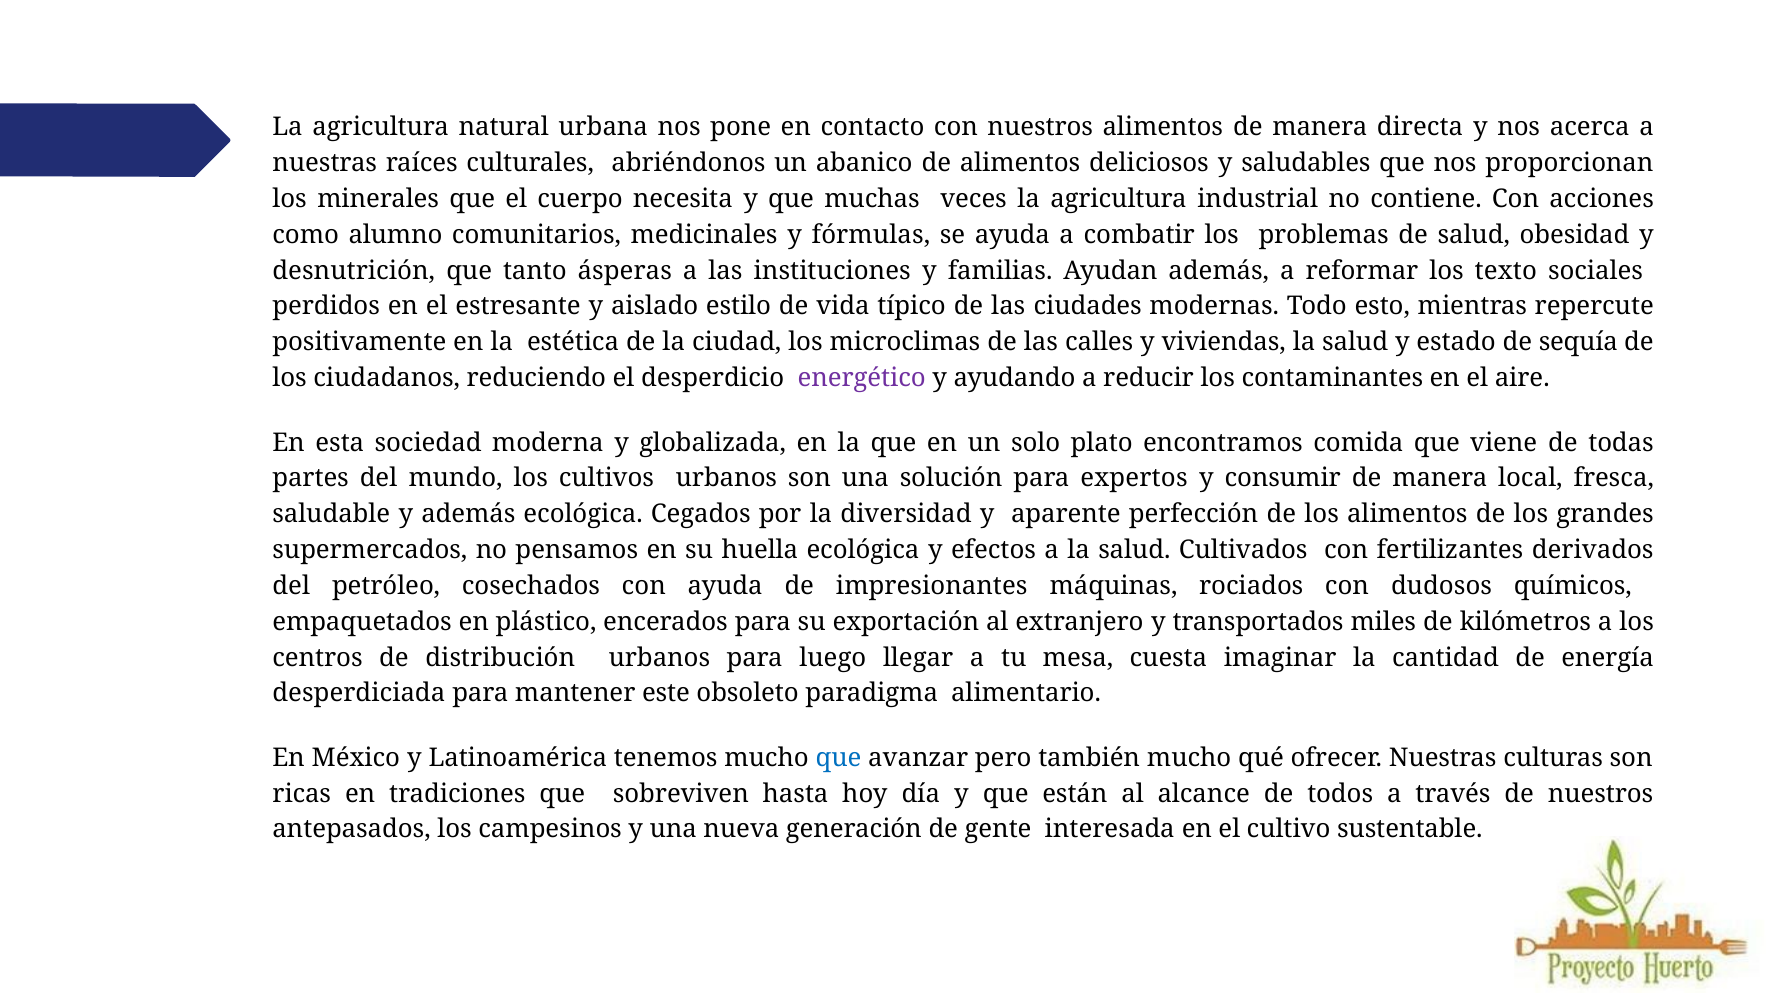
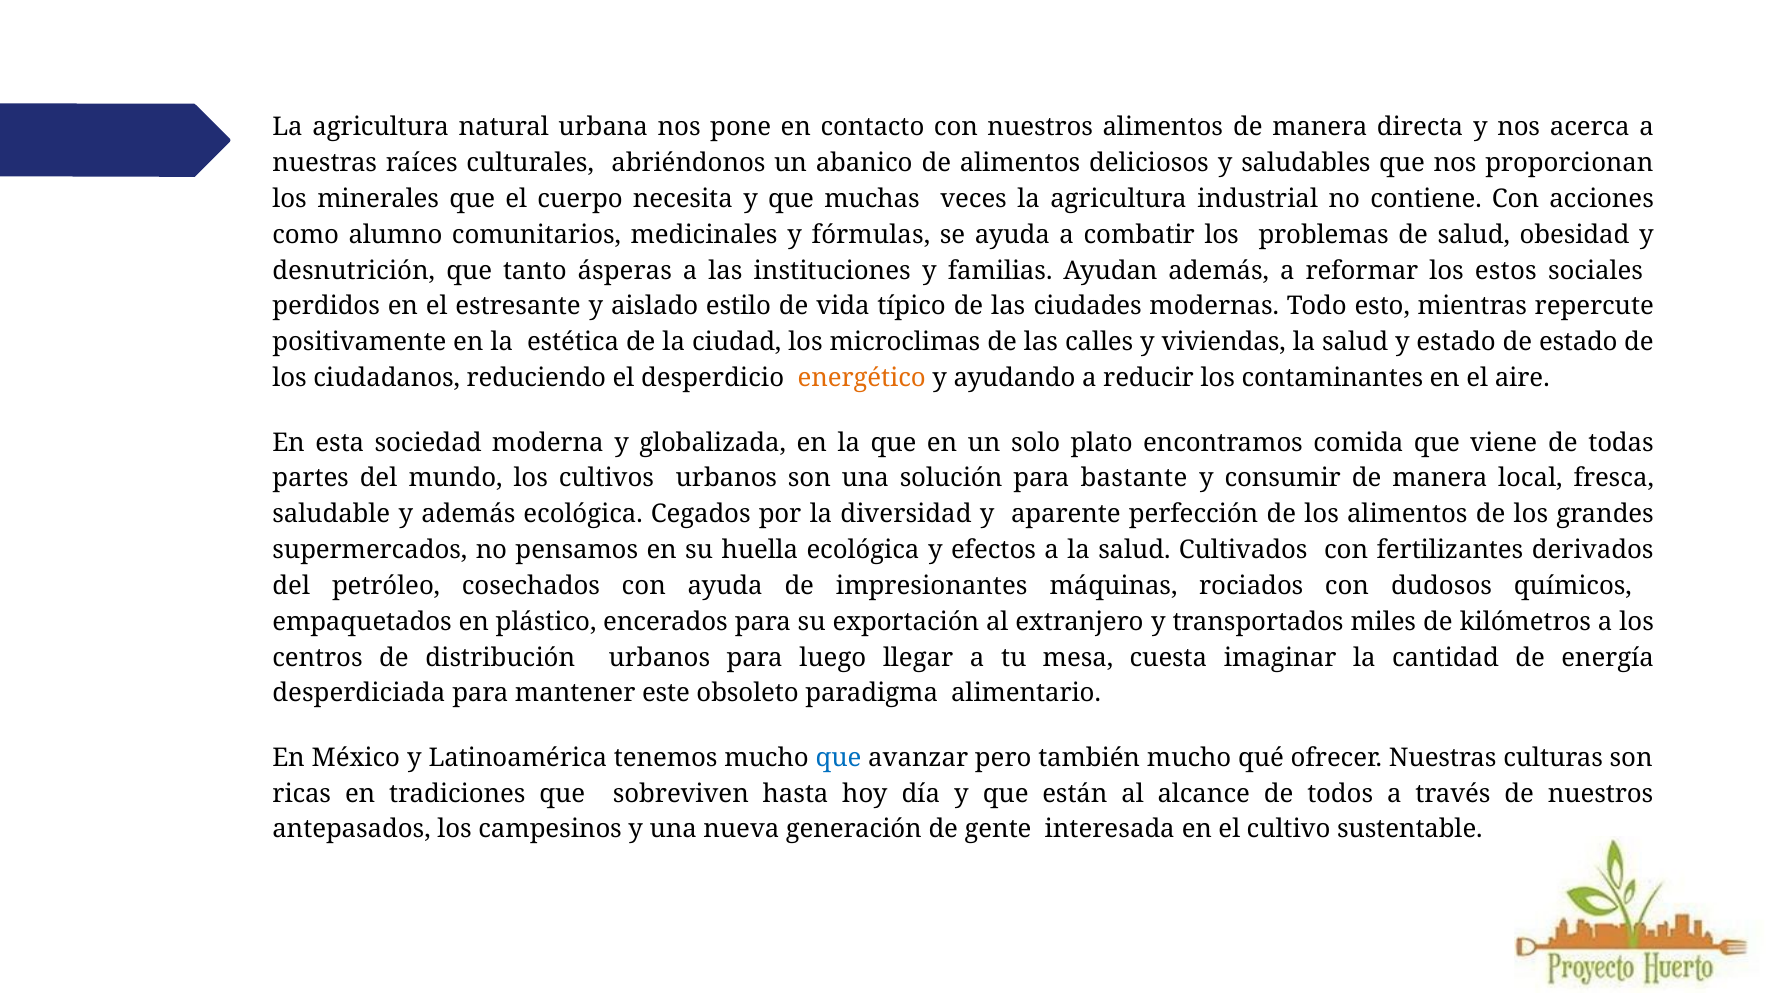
texto: texto -> estos
de sequía: sequía -> estado
energético colour: purple -> orange
expertos: expertos -> bastante
